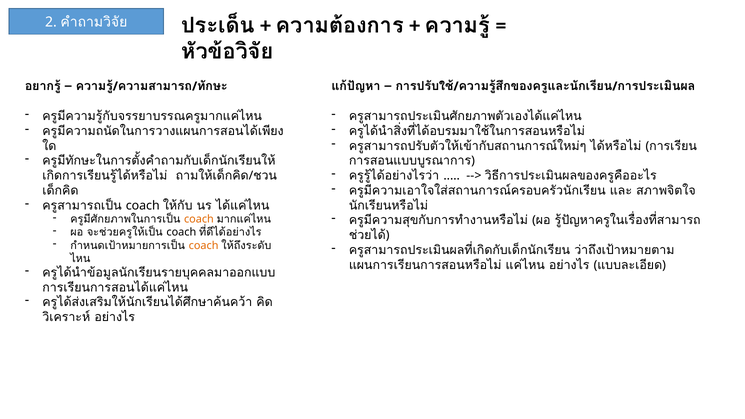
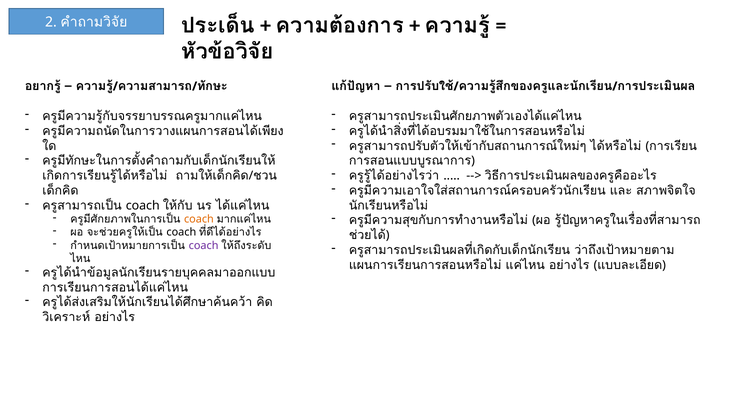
coach at (204, 245) colour: orange -> purple
